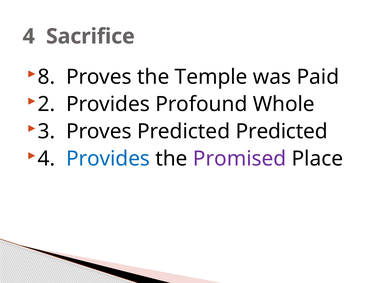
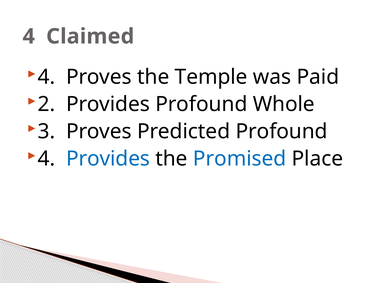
Sacrifice: Sacrifice -> Claimed
8 at (46, 77): 8 -> 4
Predicted Predicted: Predicted -> Profound
Promised colour: purple -> blue
